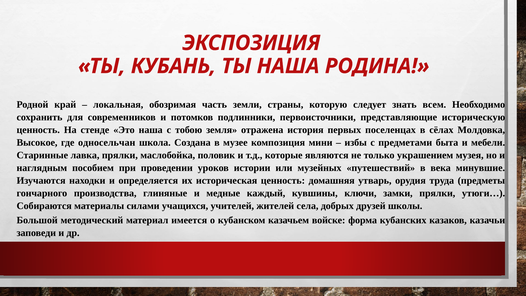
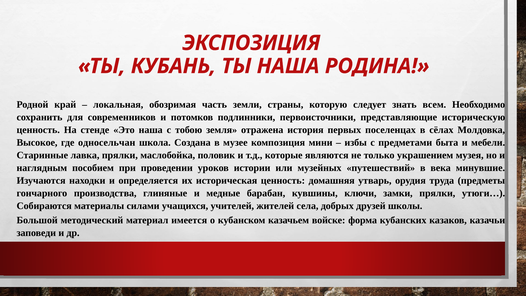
каждый: каждый -> барабан
